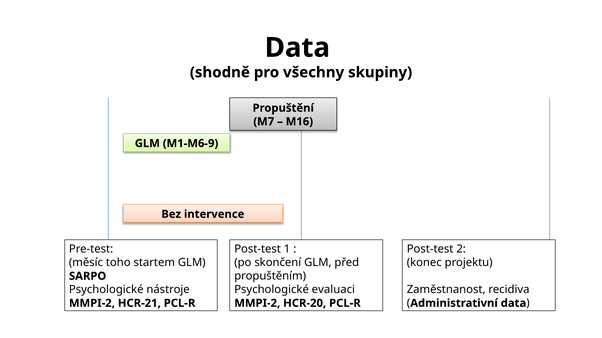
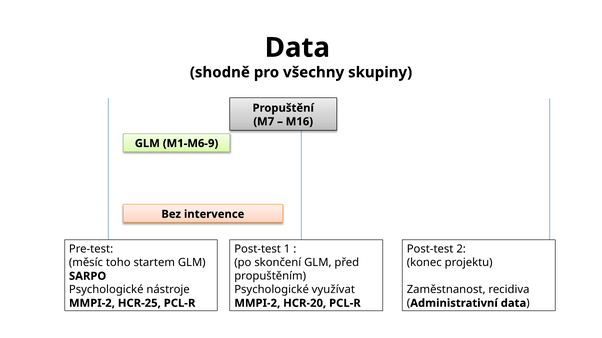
evaluaci: evaluaci -> využívat
HCR-21: HCR-21 -> HCR-25
